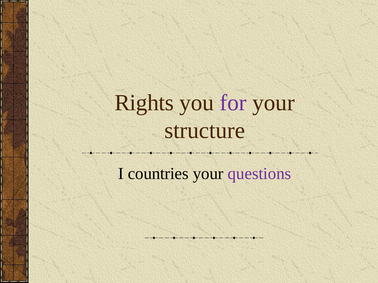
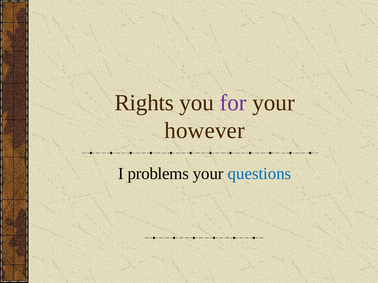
structure: structure -> however
countries: countries -> problems
questions colour: purple -> blue
